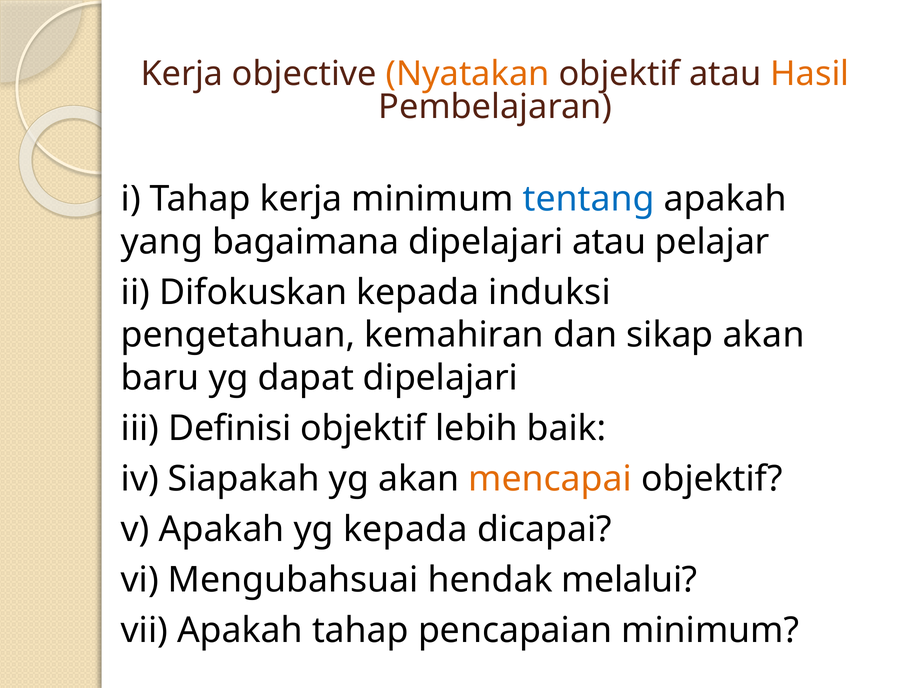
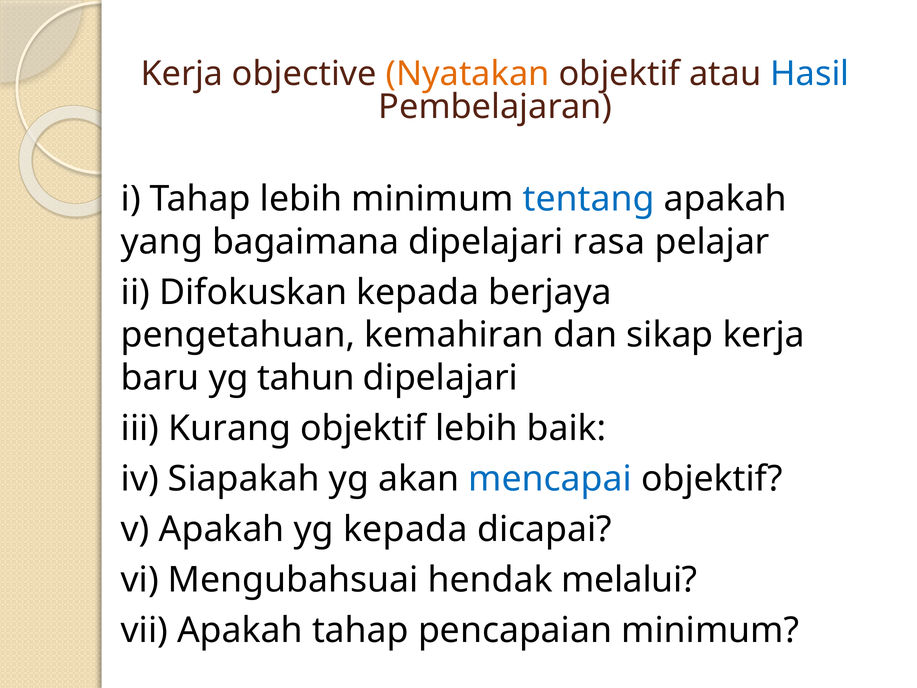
Hasil colour: orange -> blue
Tahap kerja: kerja -> lebih
dipelajari atau: atau -> rasa
induksi: induksi -> berjaya
sikap akan: akan -> kerja
dapat: dapat -> tahun
Definisi: Definisi -> Kurang
mencapai colour: orange -> blue
